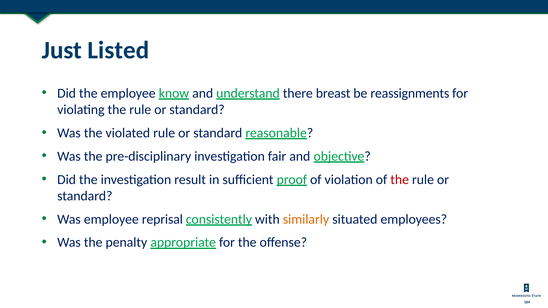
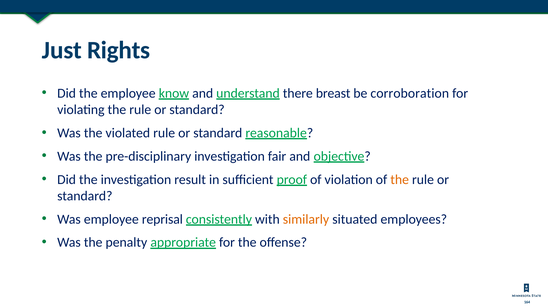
Listed: Listed -> Rights
reassignments: reassignments -> corroboration
the at (400, 180) colour: red -> orange
